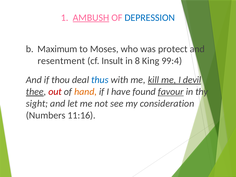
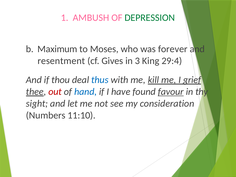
AMBUSH underline: present -> none
DEPRESSION colour: blue -> green
protect: protect -> forever
Insult: Insult -> Gives
8: 8 -> 3
99:4: 99:4 -> 29:4
devil: devil -> grief
hand colour: orange -> blue
11:16: 11:16 -> 11:10
